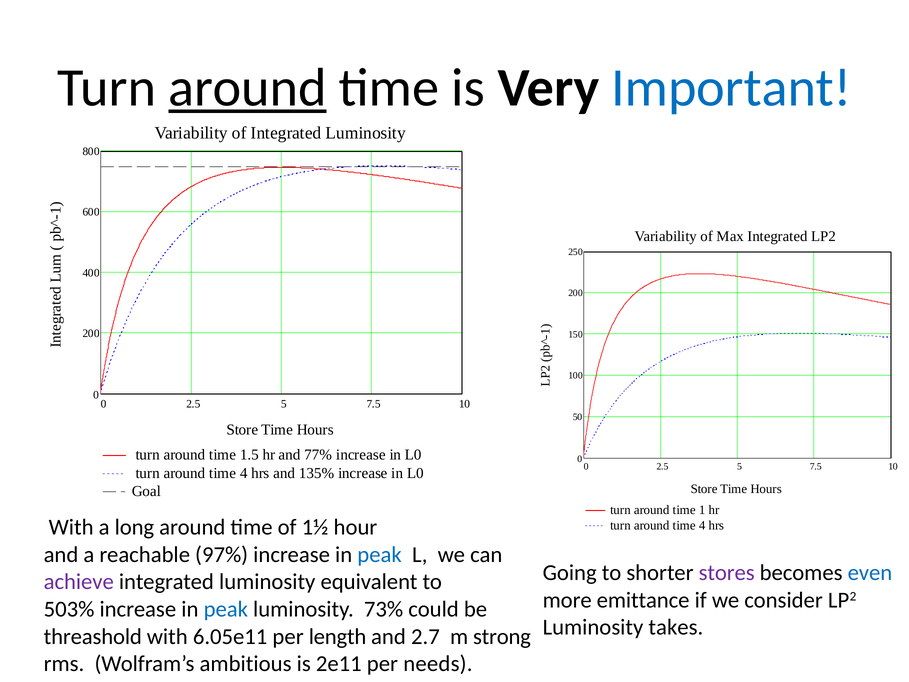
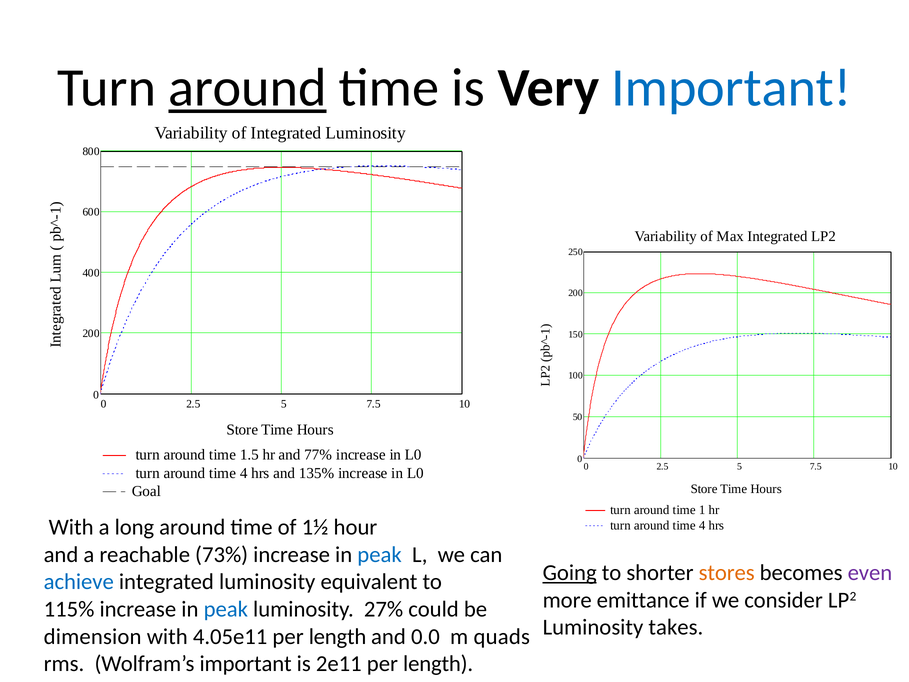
97%: 97% -> 73%
Going underline: none -> present
stores colour: purple -> orange
even colour: blue -> purple
achieve colour: purple -> blue
503%: 503% -> 115%
73%: 73% -> 27%
threashold: threashold -> dimension
6.05e11: 6.05e11 -> 4.05e11
2.7: 2.7 -> 0.0
strong: strong -> quads
Wolfram’s ambitious: ambitious -> important
2e11 per needs: needs -> length
